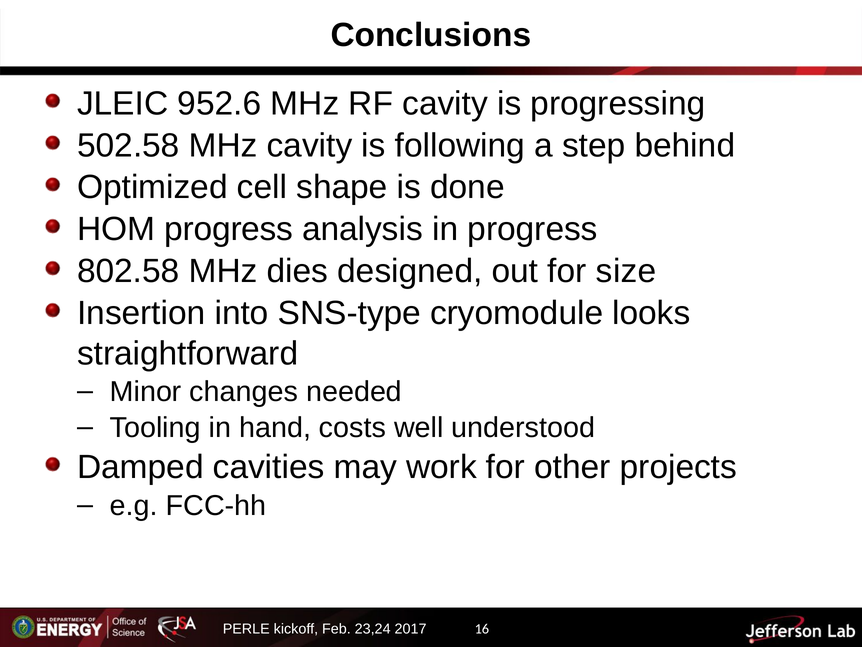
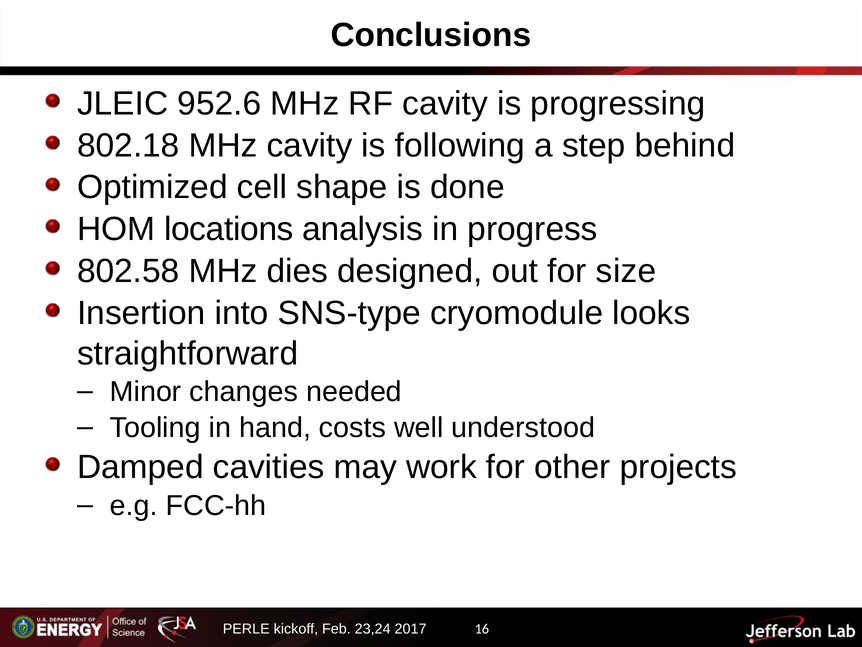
502.58: 502.58 -> 802.18
HOM progress: progress -> locations
